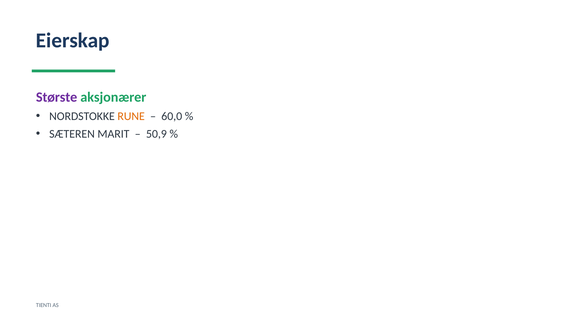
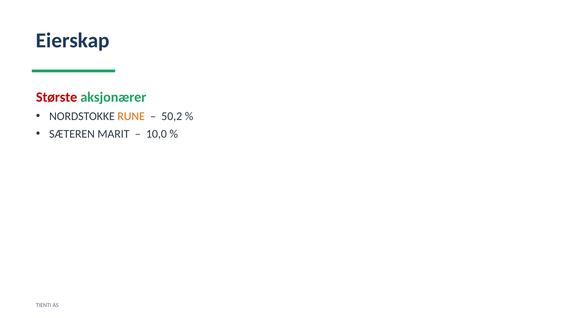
Største colour: purple -> red
60,0: 60,0 -> 50,2
50,9: 50,9 -> 10,0
